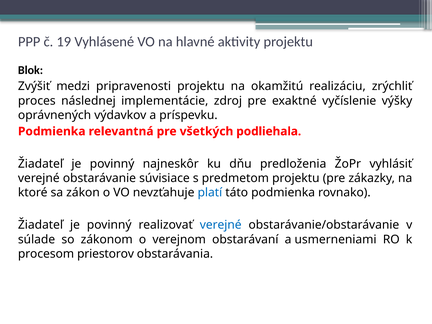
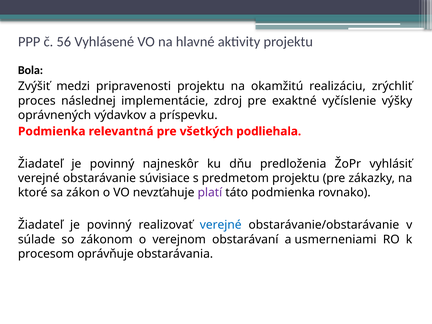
19: 19 -> 56
Blok: Blok -> Bola
platí colour: blue -> purple
priestorov: priestorov -> oprávňuje
